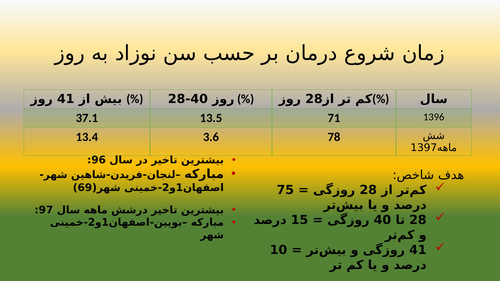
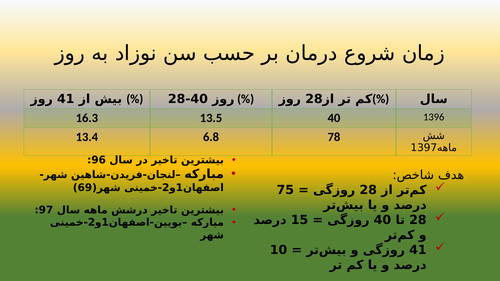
37.1: 37.1 -> 16.3
13.5 71: 71 -> 40
3.6: 3.6 -> 6.8
